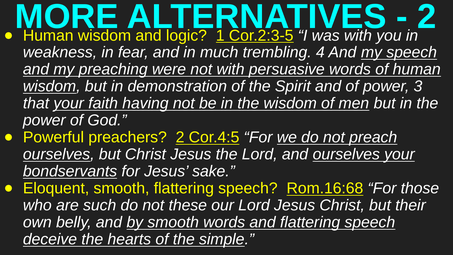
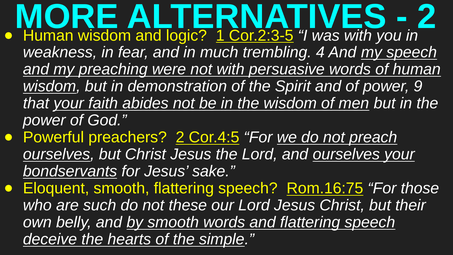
3: 3 -> 9
having: having -> abides
Rom.16:68: Rom.16:68 -> Rom.16:75
